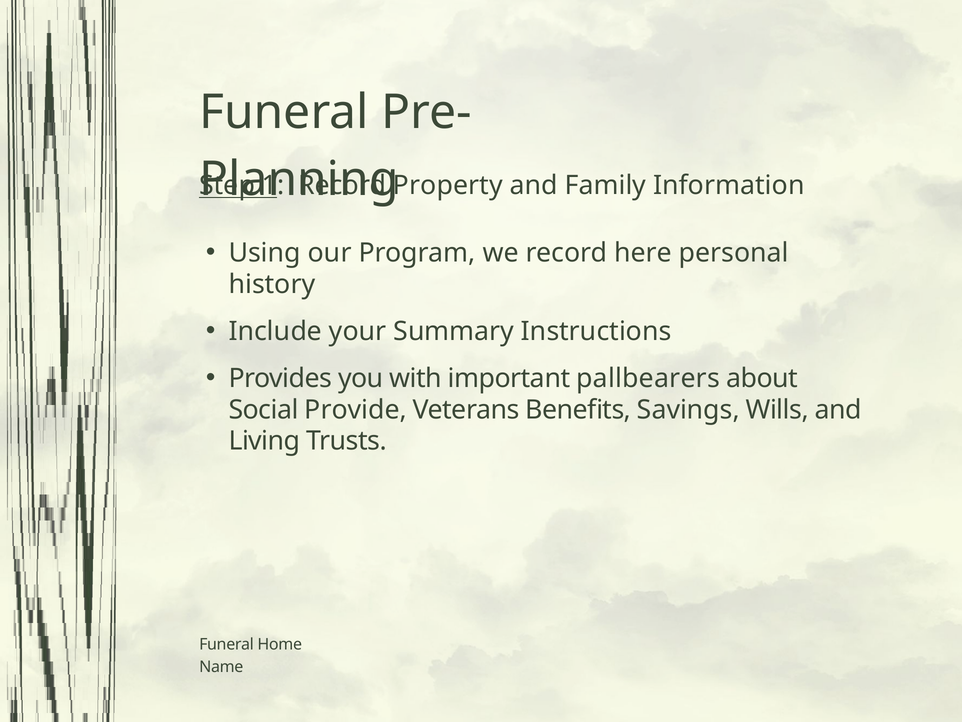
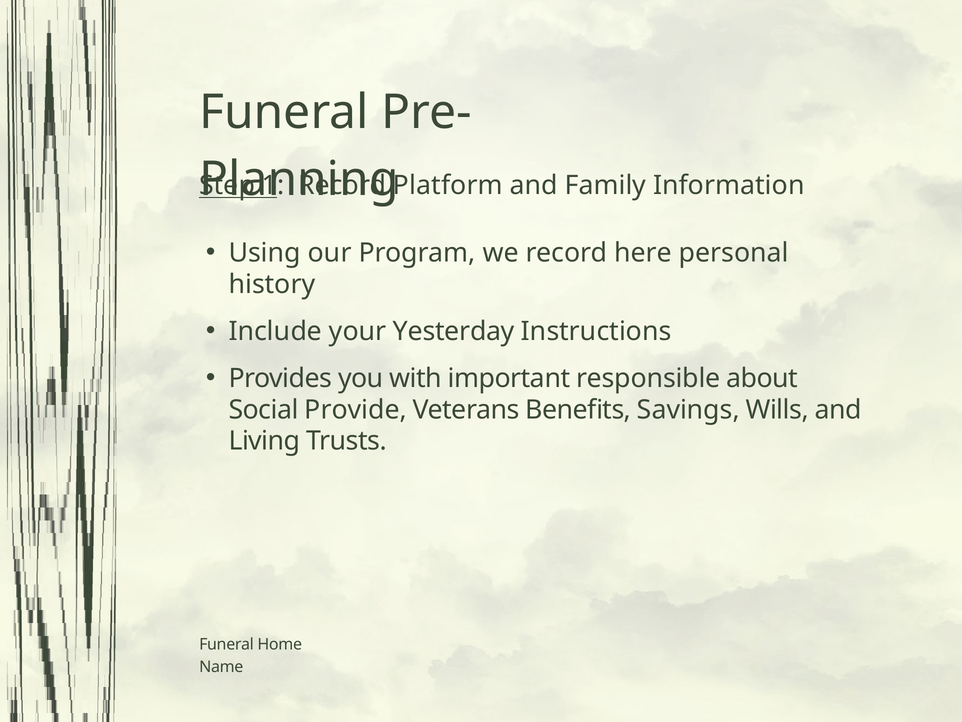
Property: Property -> Platform
Summary: Summary -> Yesterday
pallbearers: pallbearers -> responsible
